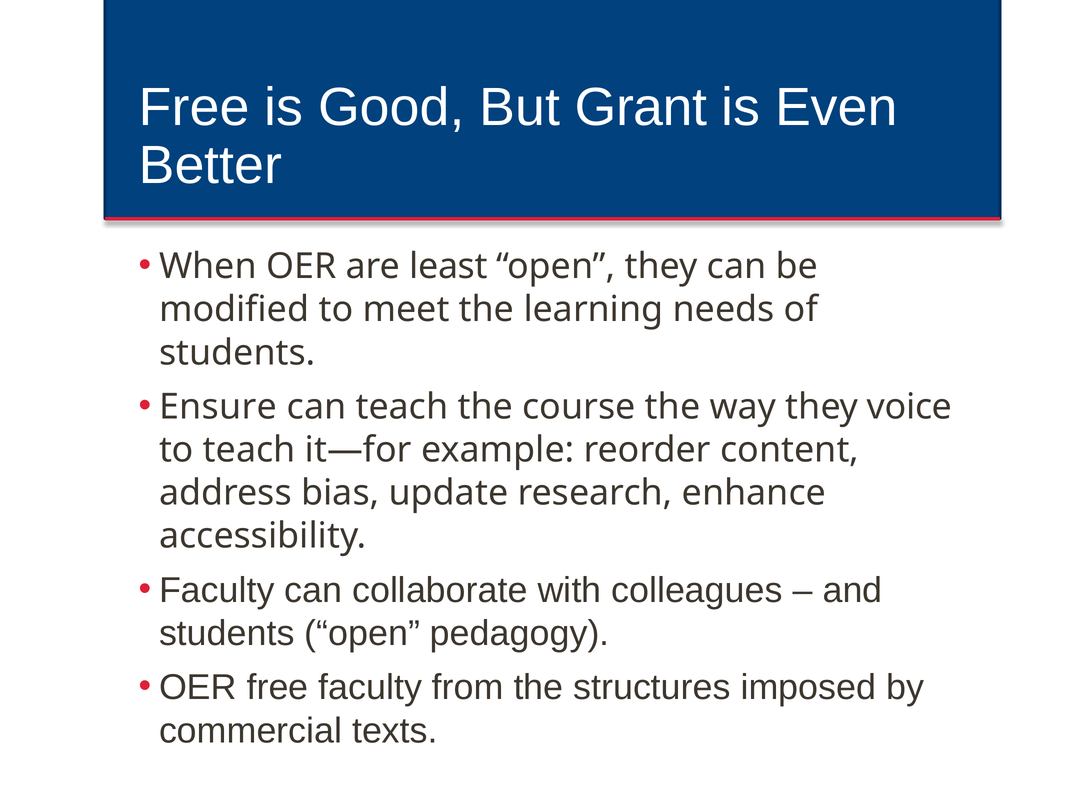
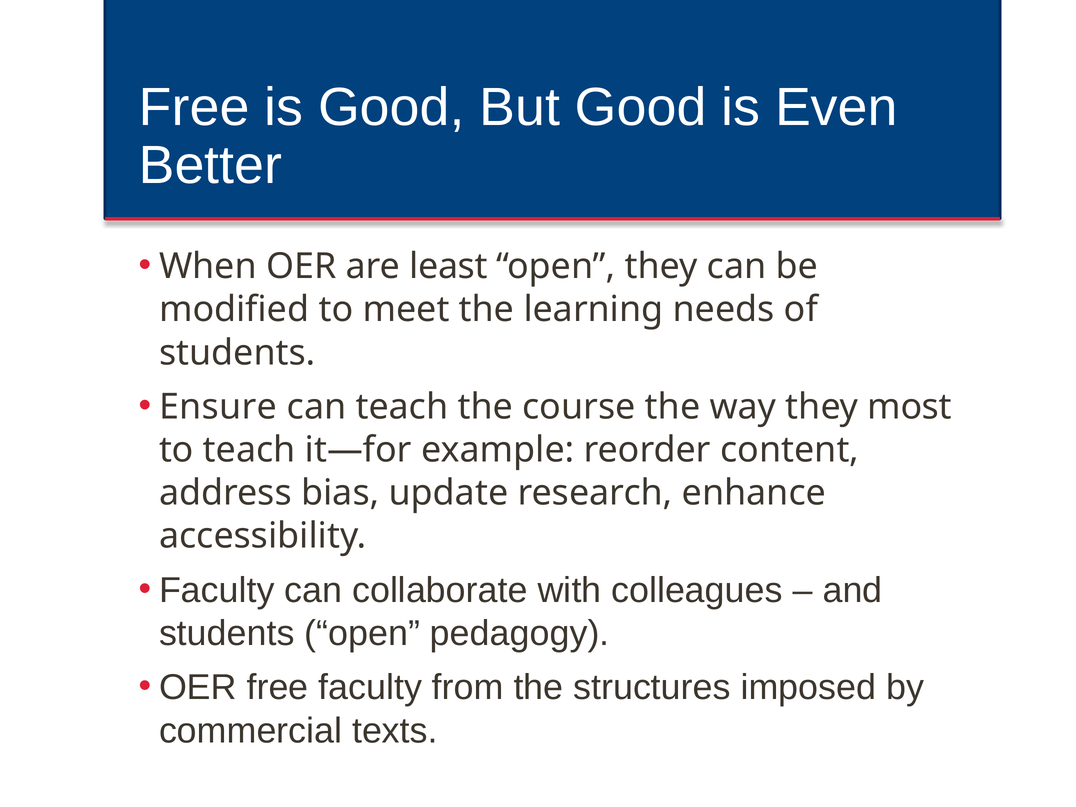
But Grant: Grant -> Good
voice: voice -> most
